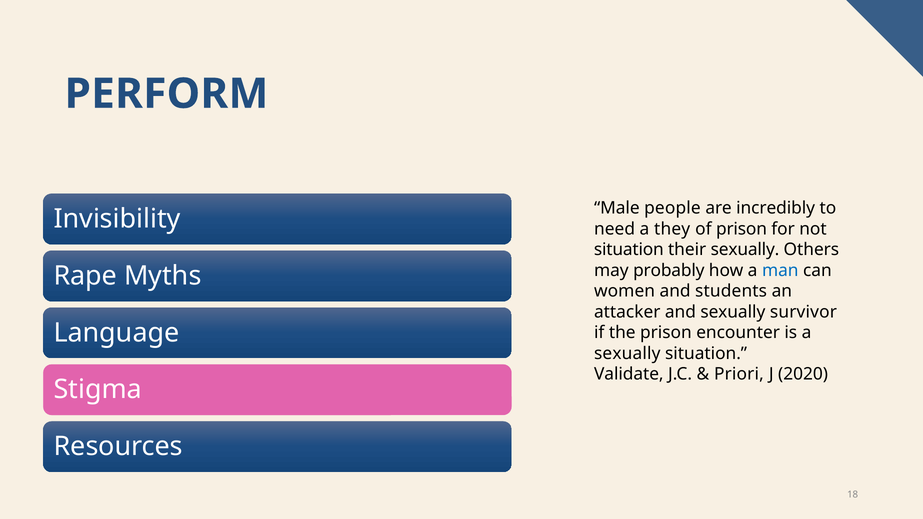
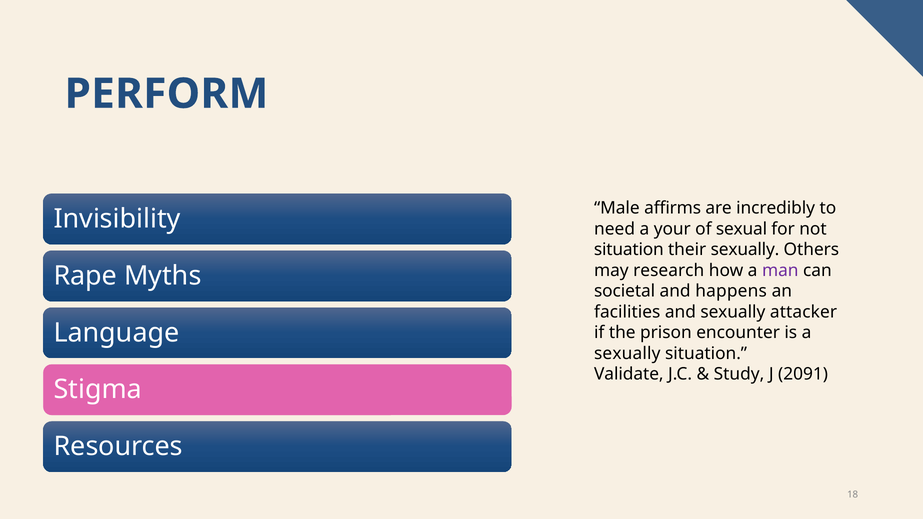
people: people -> affirms
they: they -> your
of prison: prison -> sexual
probably: probably -> research
man colour: blue -> purple
women: women -> societal
students: students -> happens
attacker: attacker -> facilities
survivor: survivor -> attacker
Priori: Priori -> Study
2020: 2020 -> 2091
